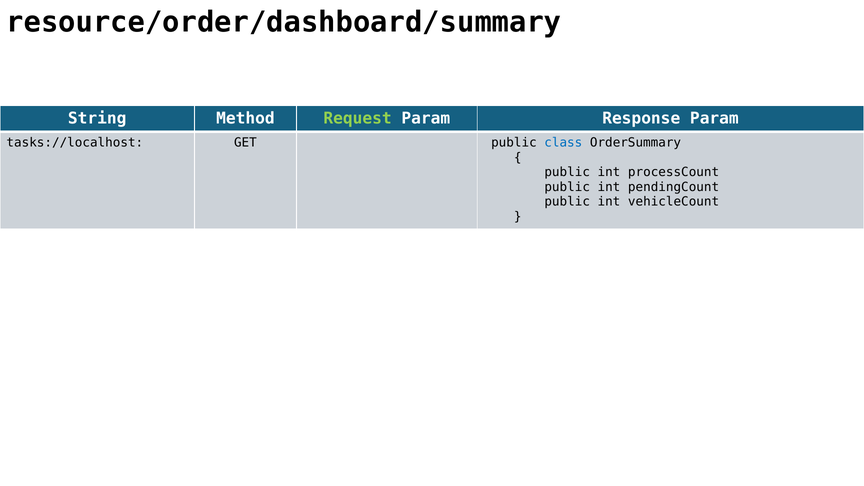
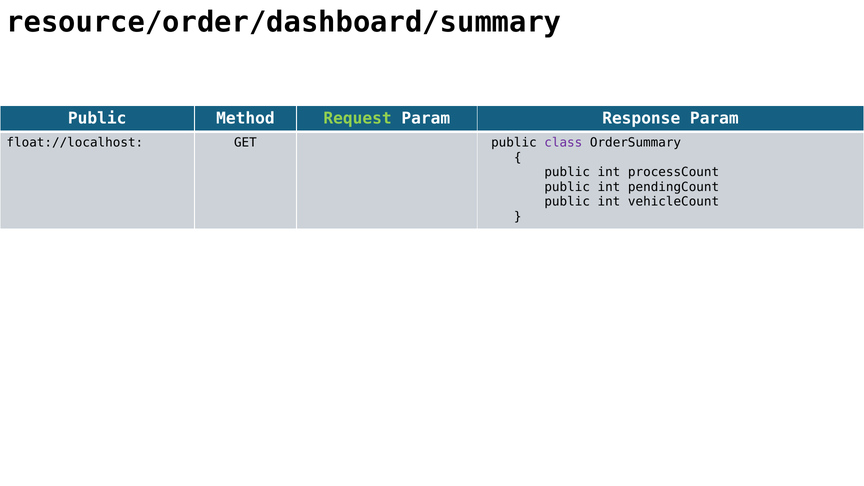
String at (97, 118): String -> Public
tasks://localhost: tasks://localhost -> float://localhost
class colour: blue -> purple
